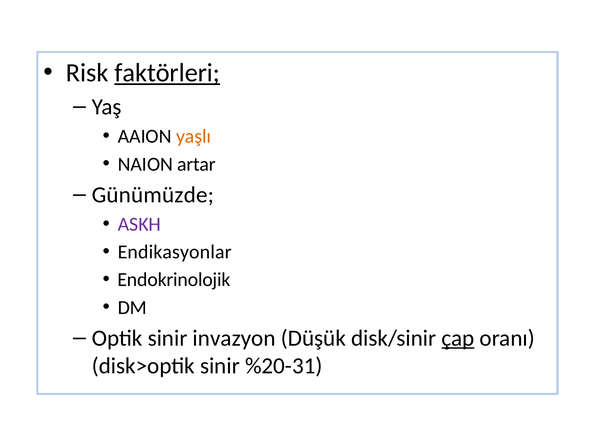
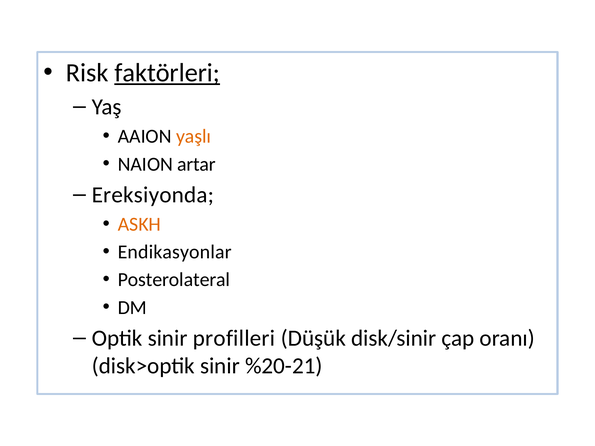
Günümüzde: Günümüzde -> Ereksiyonda
ASKH colour: purple -> orange
Endokrinolojik: Endokrinolojik -> Posterolateral
invazyon: invazyon -> profilleri
çap underline: present -> none
%20-31: %20-31 -> %20-21
